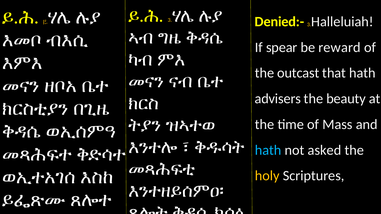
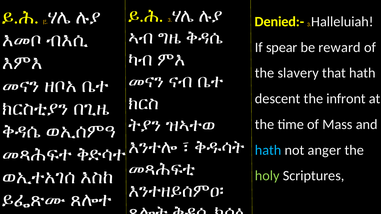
outcast: outcast -> slavery
advisers: advisers -> descent
beauty: beauty -> infront
asked: asked -> anger
holy colour: yellow -> light green
